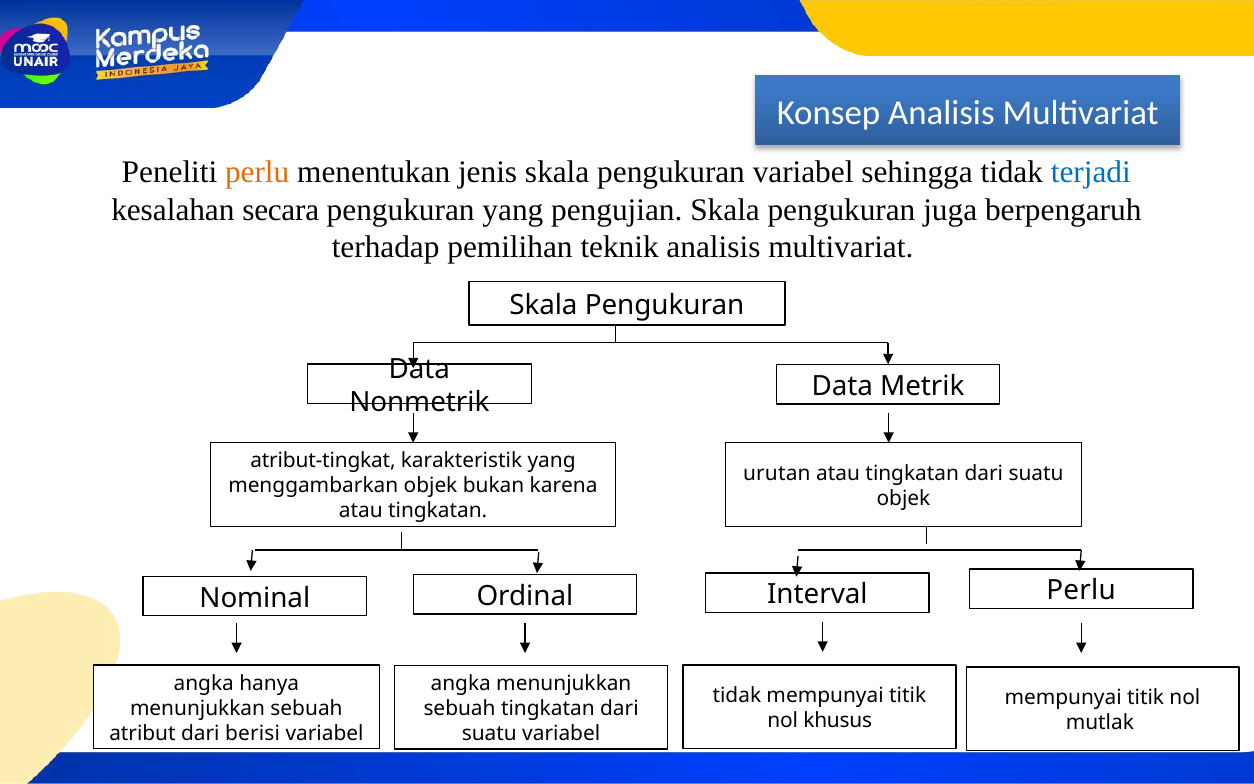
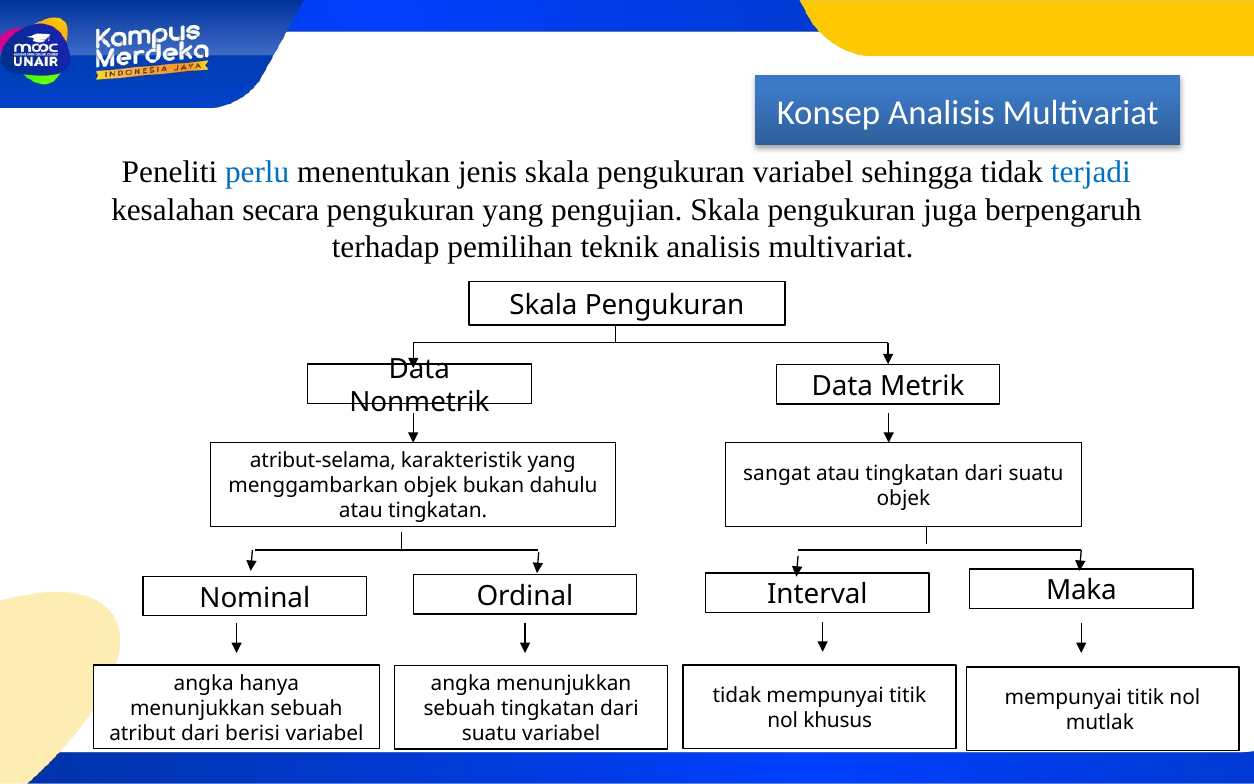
perlu at (257, 172) colour: orange -> blue
atribut-tingkat: atribut-tingkat -> atribut-selama
urutan: urutan -> sangat
karena: karena -> dahulu
Interval Perlu: Perlu -> Maka
